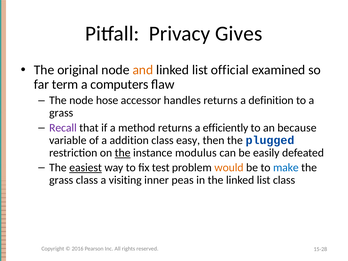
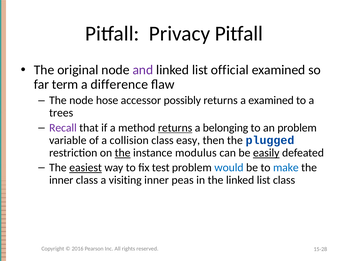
Privacy Gives: Gives -> Pitfall
and colour: orange -> purple
computers: computers -> difference
handles: handles -> possibly
a definition: definition -> examined
grass at (61, 113): grass -> trees
returns at (175, 128) underline: none -> present
efficiently: efficiently -> belonging
an because: because -> problem
addition: addition -> collision
easily underline: none -> present
would colour: orange -> blue
grass at (61, 180): grass -> inner
